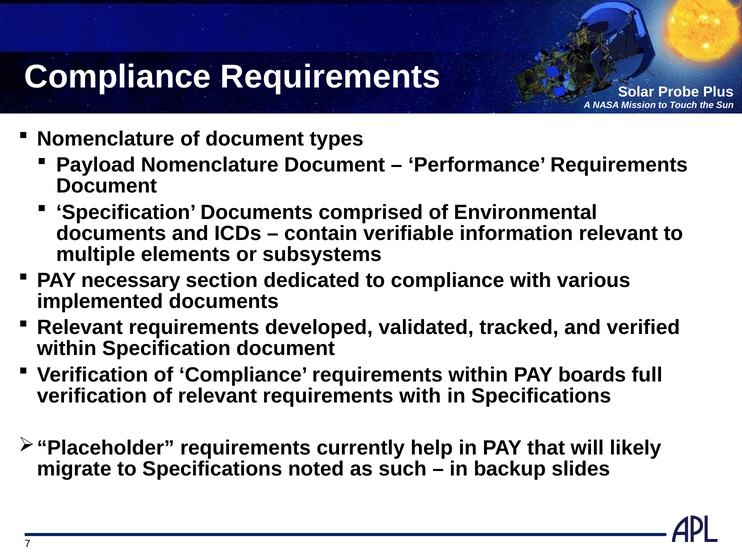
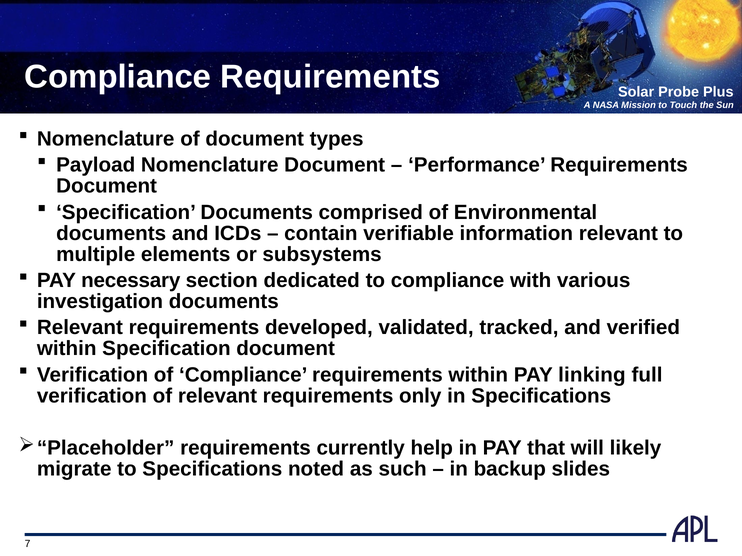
implemented: implemented -> investigation
boards: boards -> linking
requirements with: with -> only
